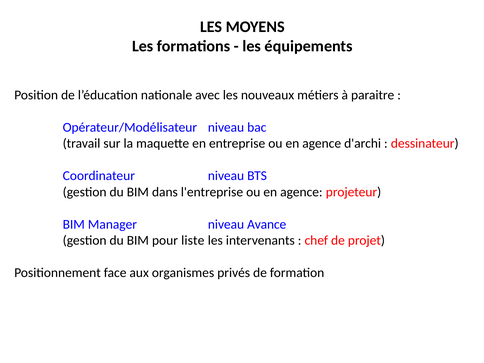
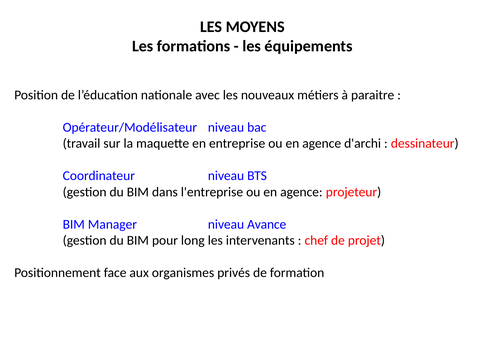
liste: liste -> long
